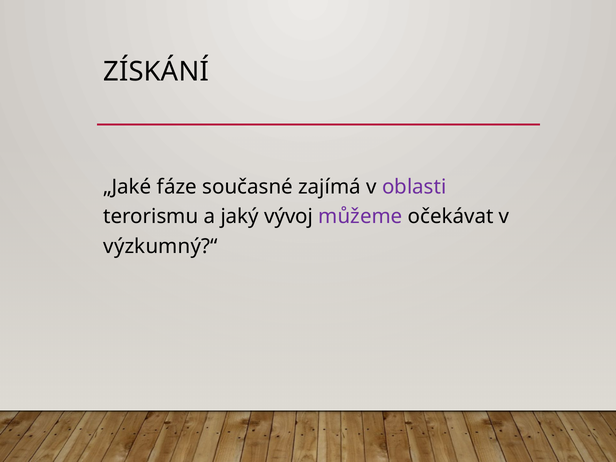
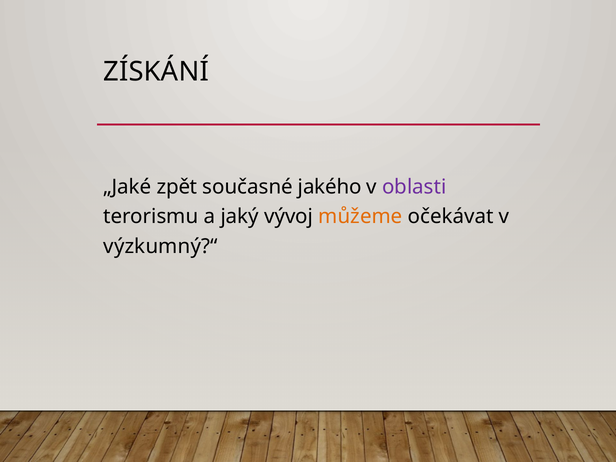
fáze: fáze -> zpět
zajímá: zajímá -> jakého
můžeme colour: purple -> orange
